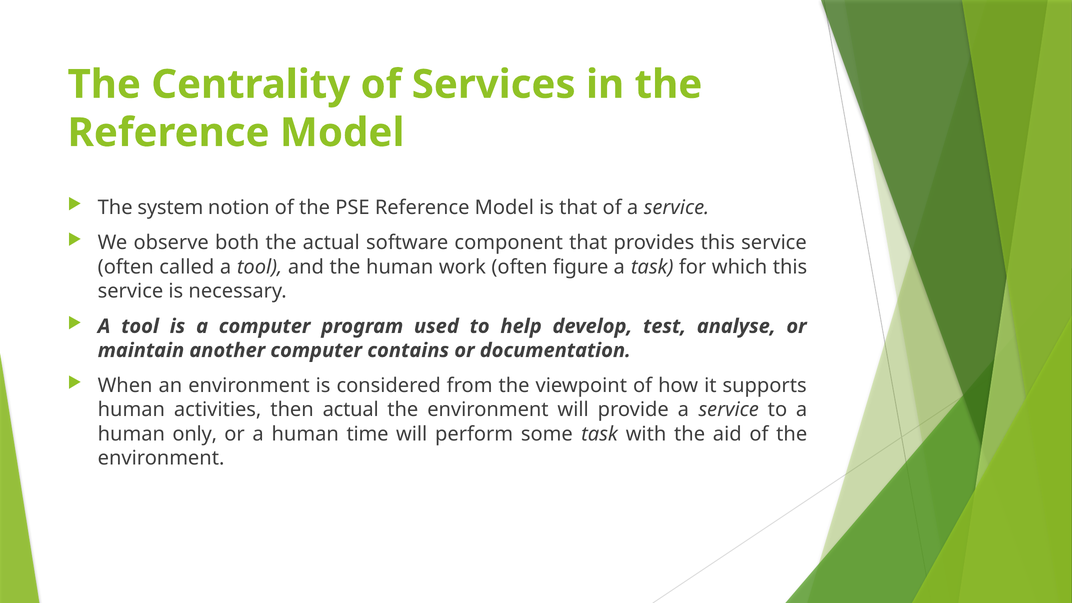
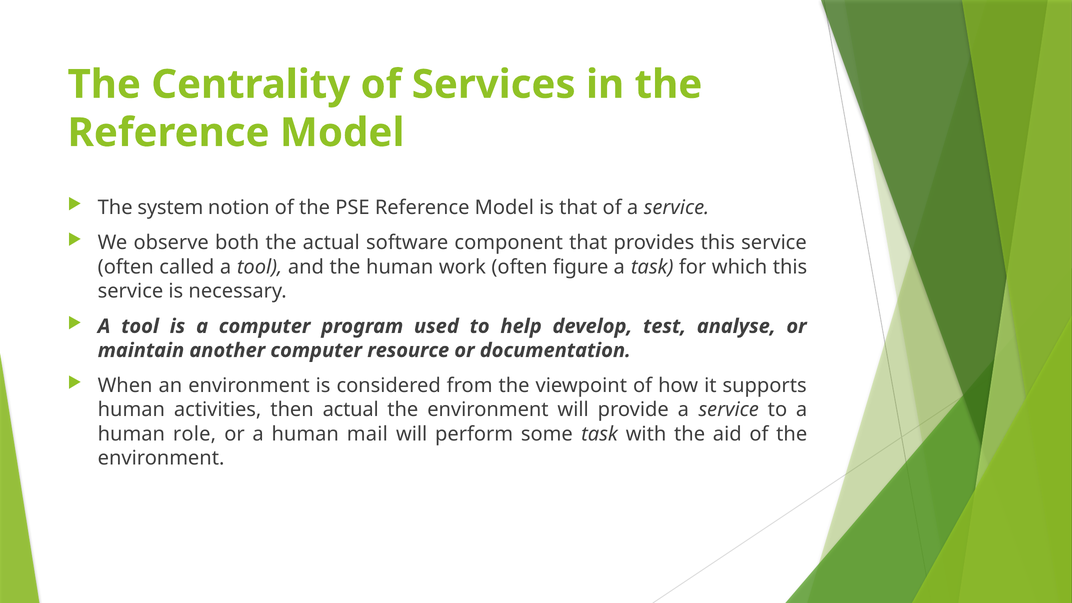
contains: contains -> resource
only: only -> role
time: time -> mail
